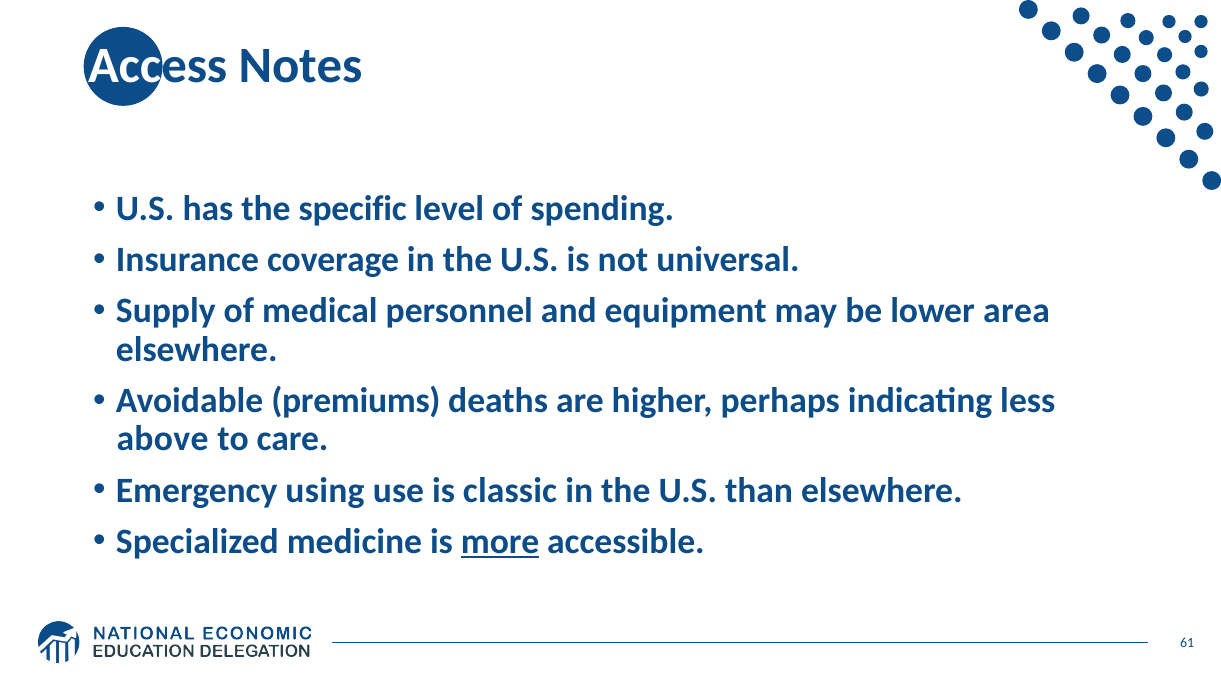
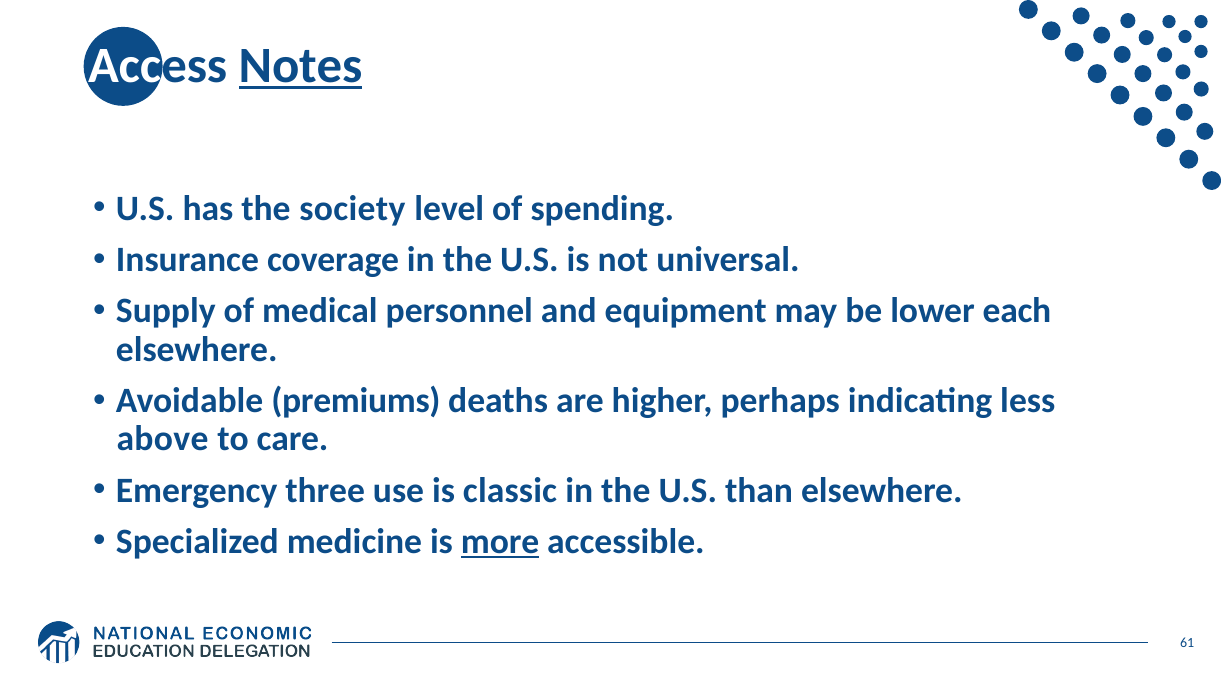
Notes underline: none -> present
specific: specific -> society
area: area -> each
using: using -> three
